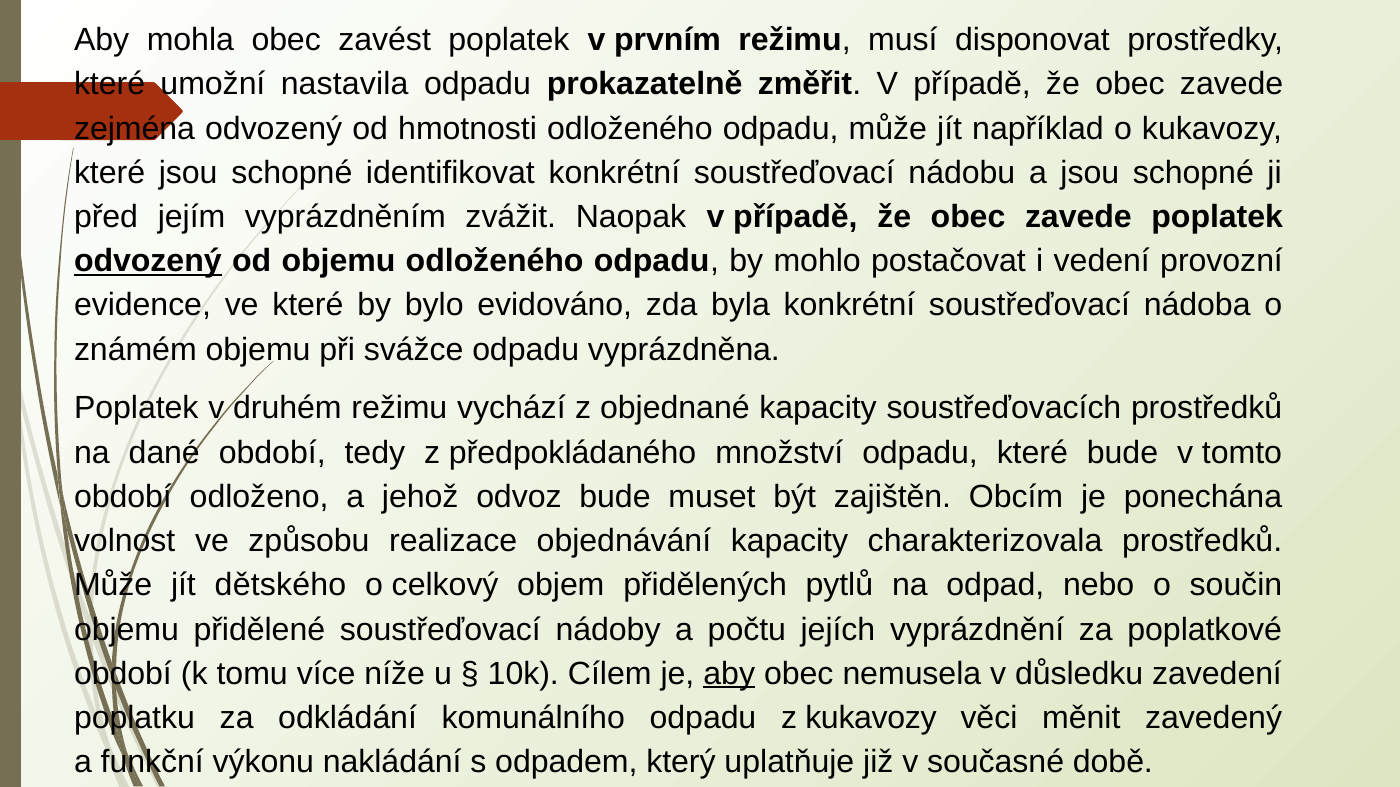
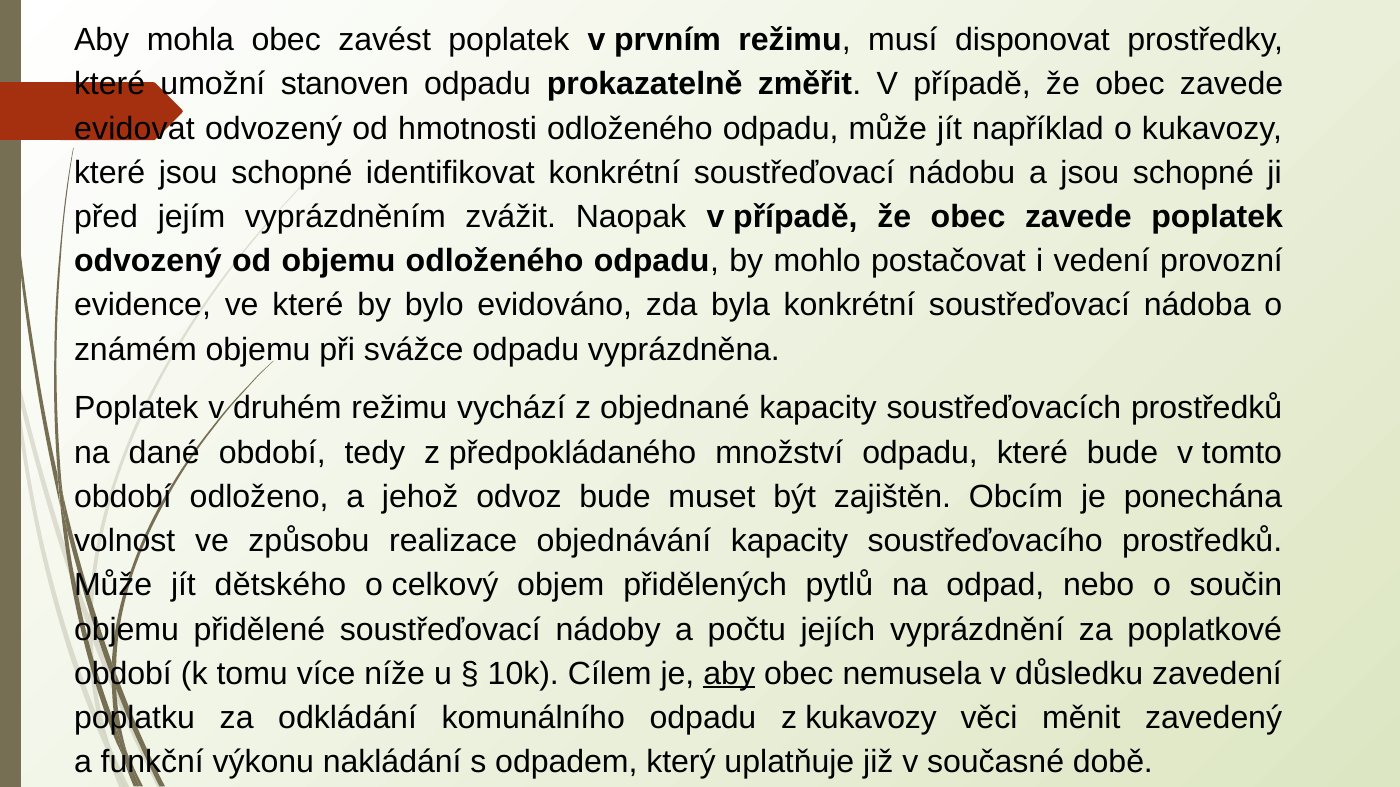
nastavila: nastavila -> stanoven
zejména: zejména -> evidovat
odvozený at (148, 261) underline: present -> none
charakterizovala: charakterizovala -> soustřeďovacího
